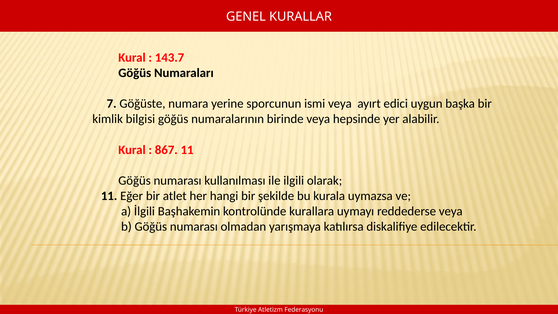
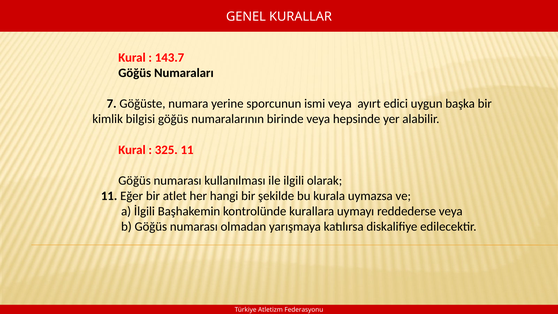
867: 867 -> 325
